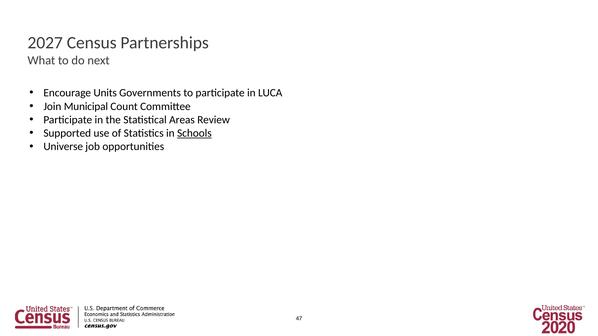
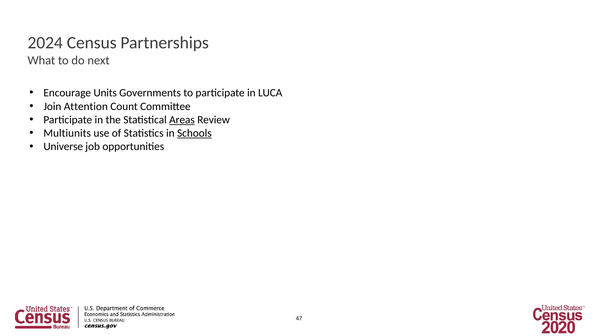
2027: 2027 -> 2024
Municipal: Municipal -> Attention
Areas underline: none -> present
Supported: Supported -> Multiunits
